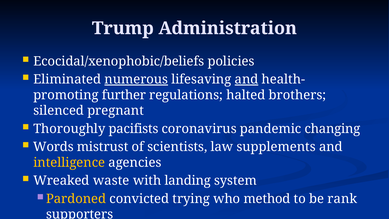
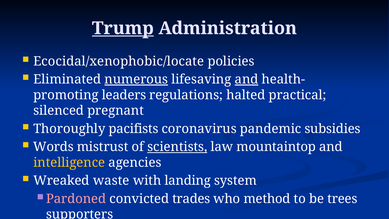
Trump underline: none -> present
Ecocidal/xenophobic/beliefs: Ecocidal/xenophobic/beliefs -> Ecocidal/xenophobic/locate
further: further -> leaders
brothers: brothers -> practical
changing: changing -> subsidies
scientists underline: none -> present
supplements: supplements -> mountaintop
Pardoned colour: yellow -> pink
trying: trying -> trades
rank: rank -> trees
